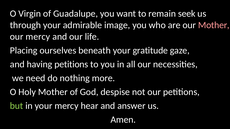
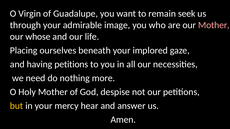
our mercy: mercy -> whose
gratitude: gratitude -> implored
but colour: light green -> yellow
